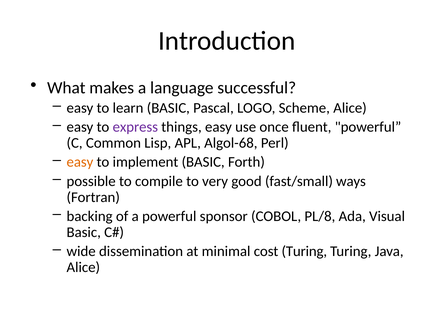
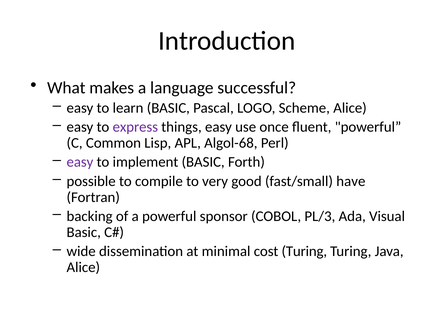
easy at (80, 162) colour: orange -> purple
ways: ways -> have
PL/8: PL/8 -> PL/3
